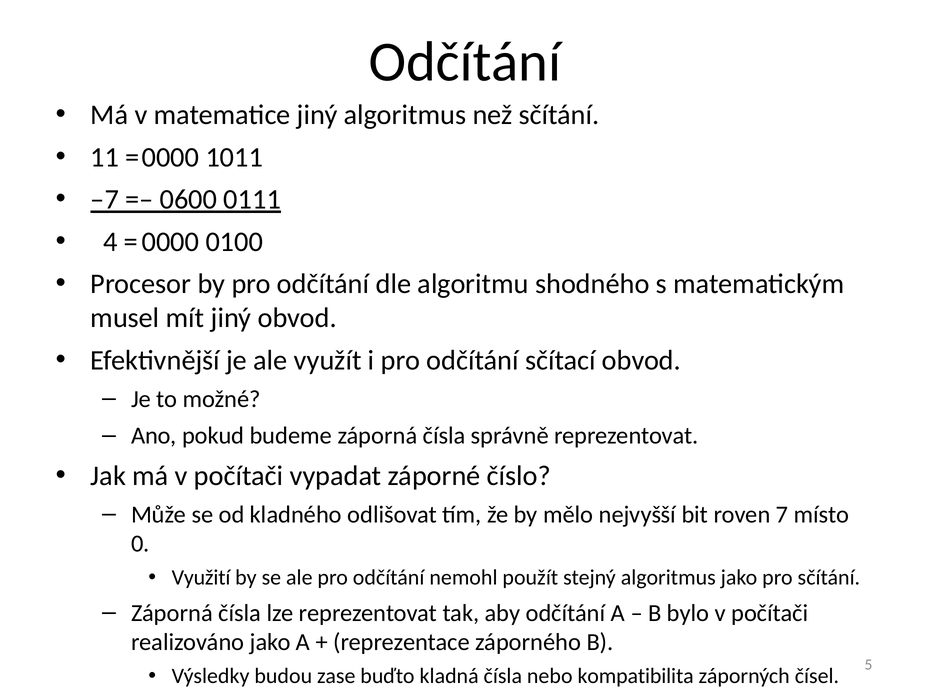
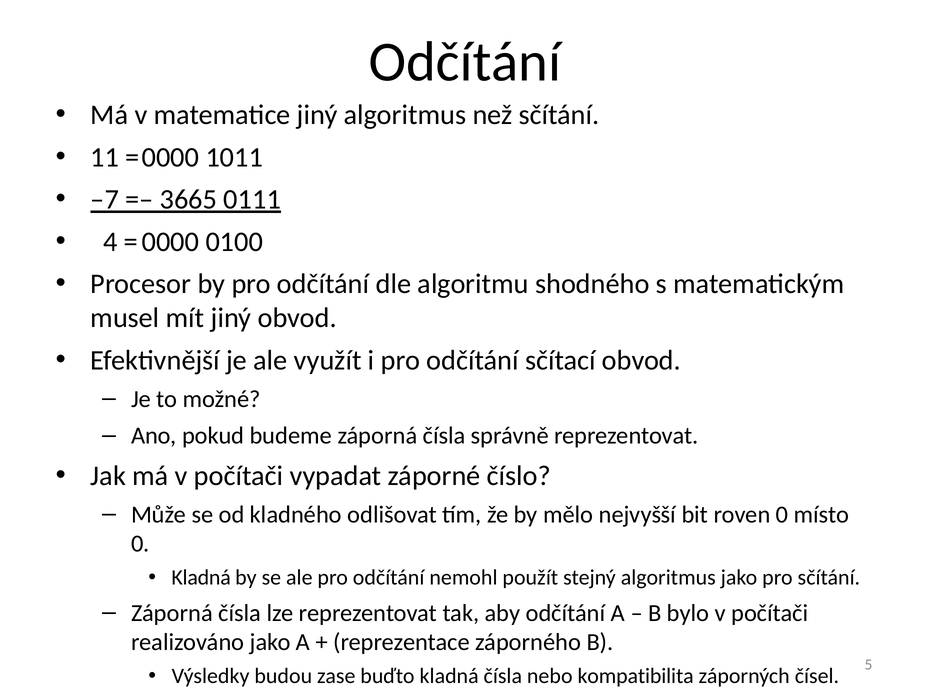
0600: 0600 -> 3665
roven 7: 7 -> 0
Využití at (201, 578): Využití -> Kladná
